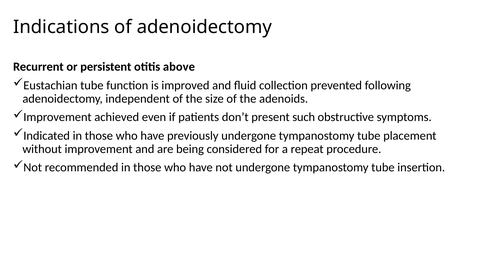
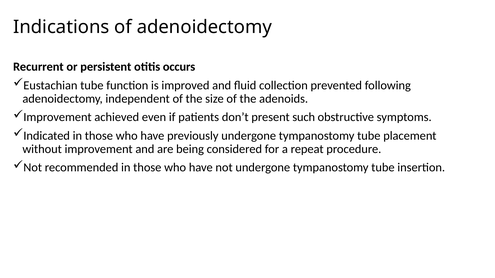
above: above -> occurs
